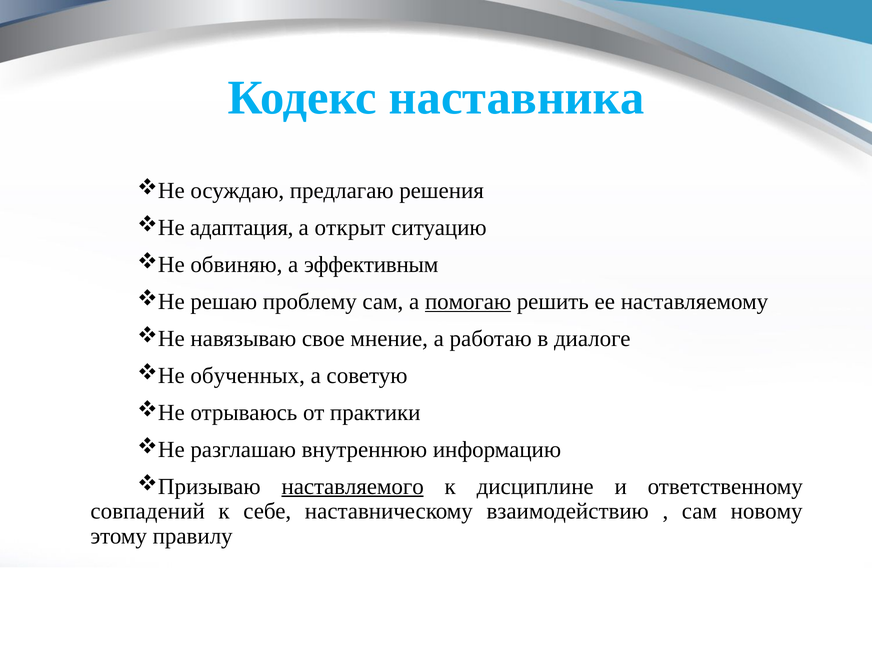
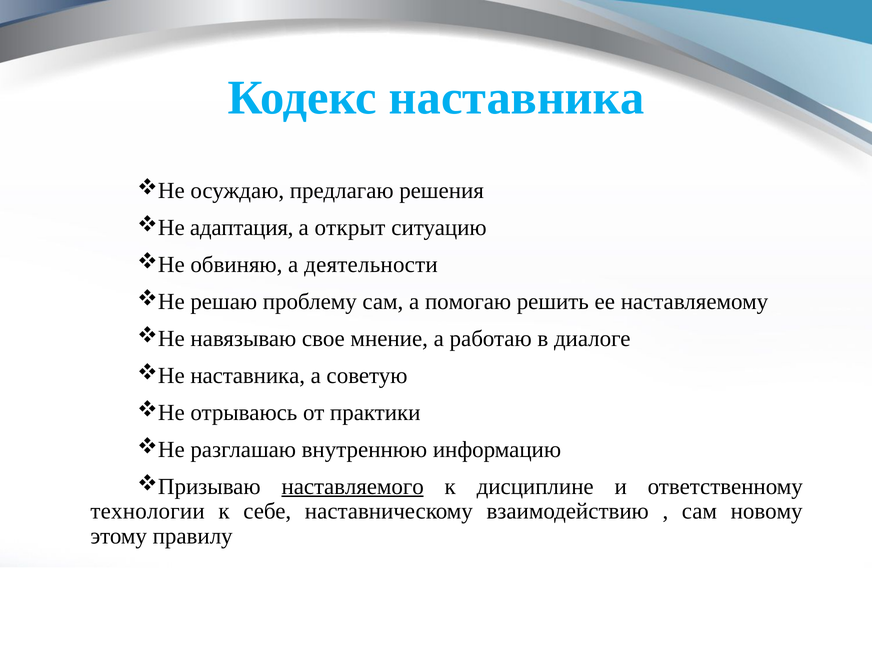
эффективным: эффективным -> деятельности
помогаю underline: present -> none
обученных at (248, 376): обученных -> наставника
совпадений: совпадений -> технологии
